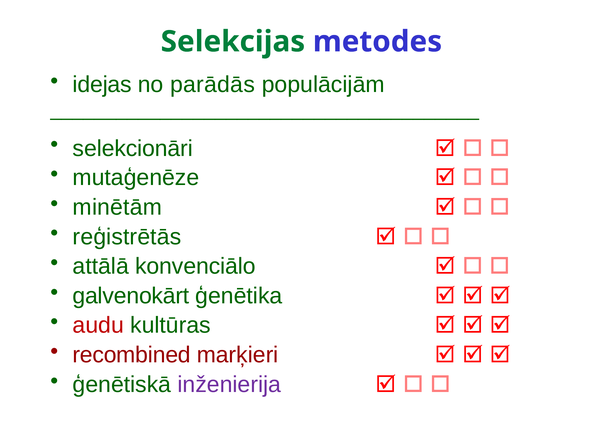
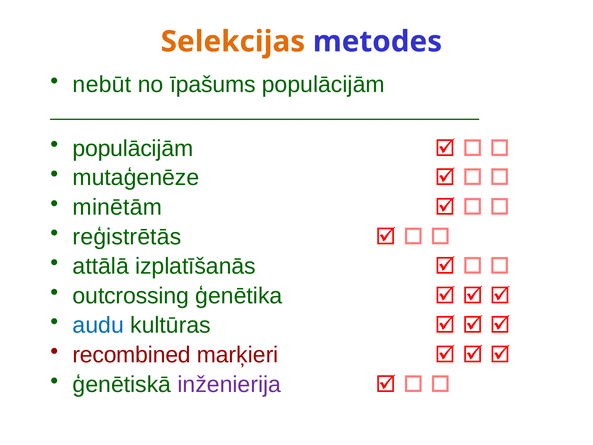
Selekcijas colour: green -> orange
idejas: idejas -> nebūt
parādās: parādās -> īpašums
selekcionāri at (133, 148): selekcionāri -> populācijām
konvenciālo: konvenciālo -> izplatīšanās
galvenokārt: galvenokārt -> outcrossing
audu colour: red -> blue
